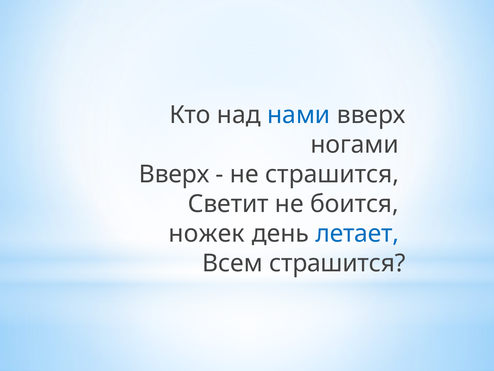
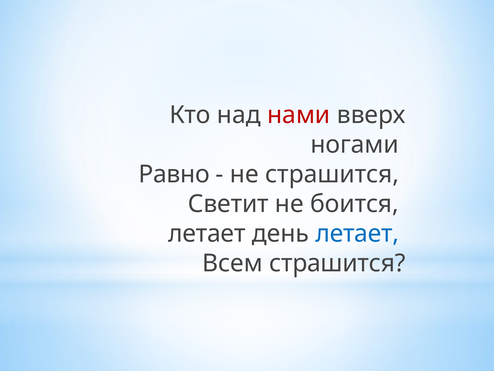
нами colour: blue -> red
Вверх at (174, 174): Вверх -> Равно
ножек at (207, 233): ножек -> летает
